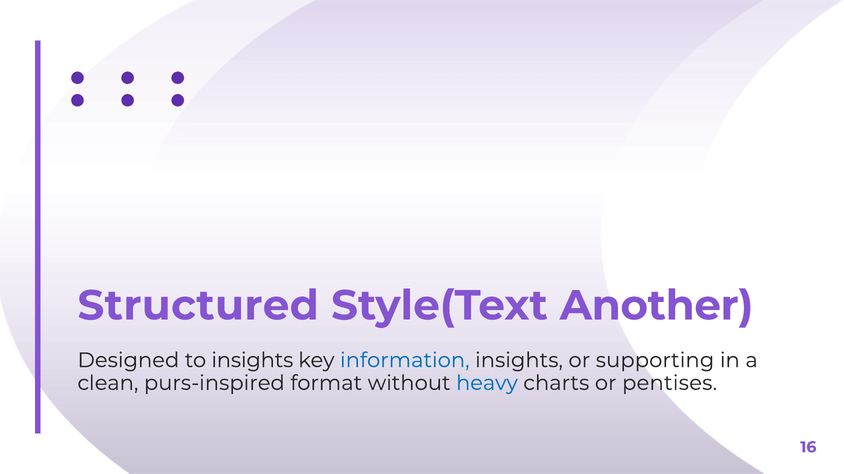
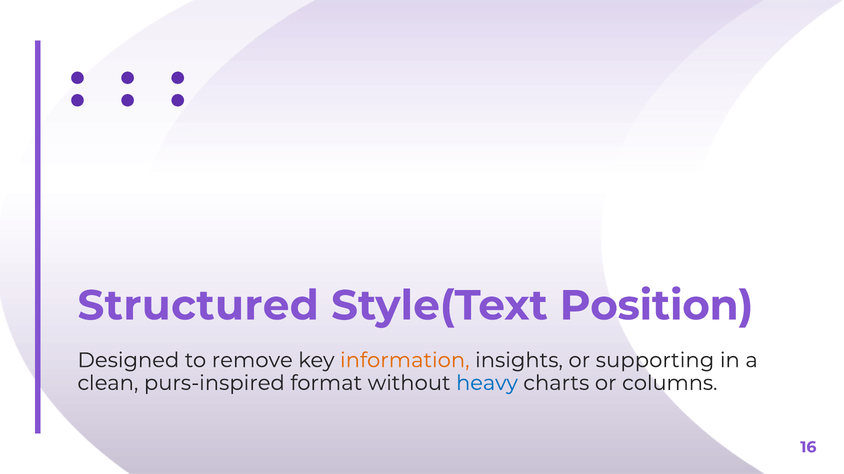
Another: Another -> Position
to insights: insights -> remove
information colour: blue -> orange
pentises: pentises -> columns
